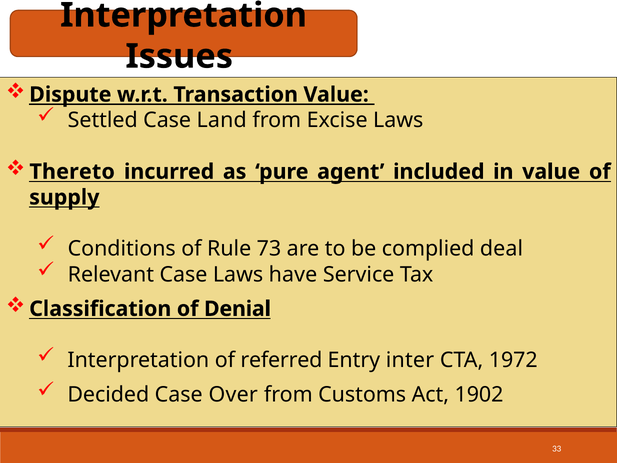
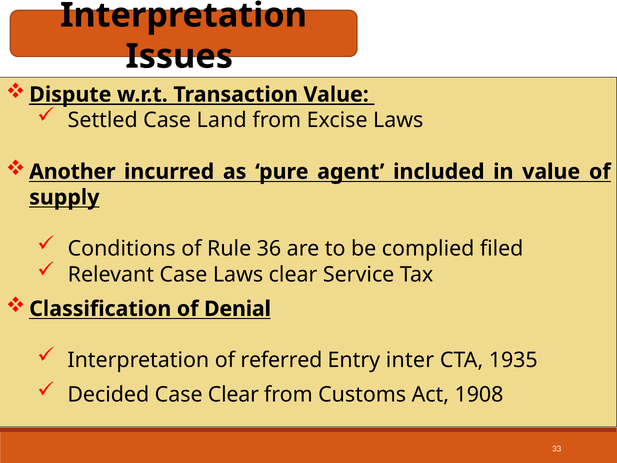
Thereto: Thereto -> Another
73: 73 -> 36
deal: deal -> filed
Laws have: have -> clear
1972: 1972 -> 1935
Case Over: Over -> Clear
1902: 1902 -> 1908
